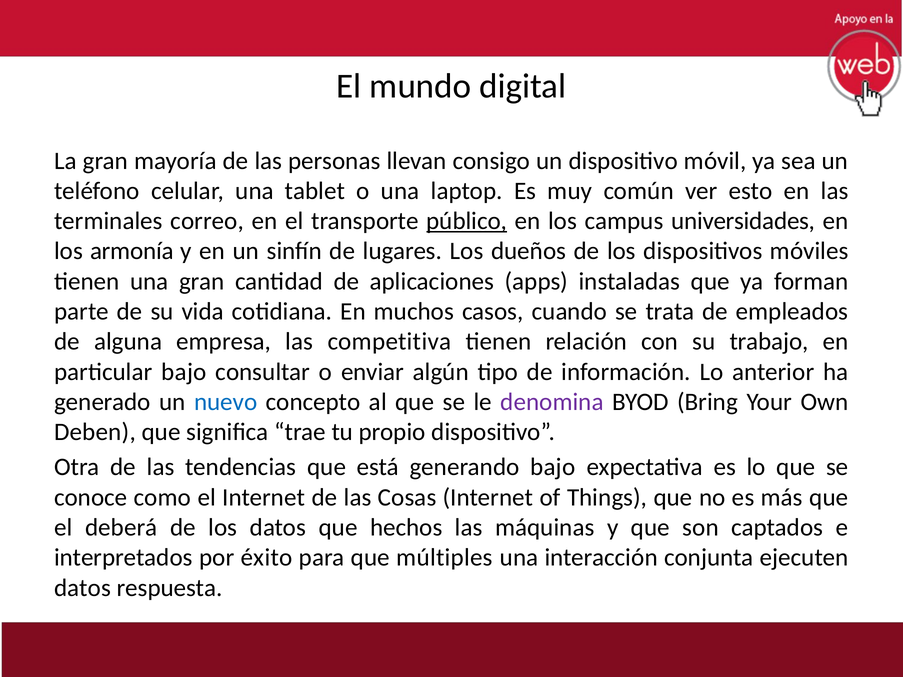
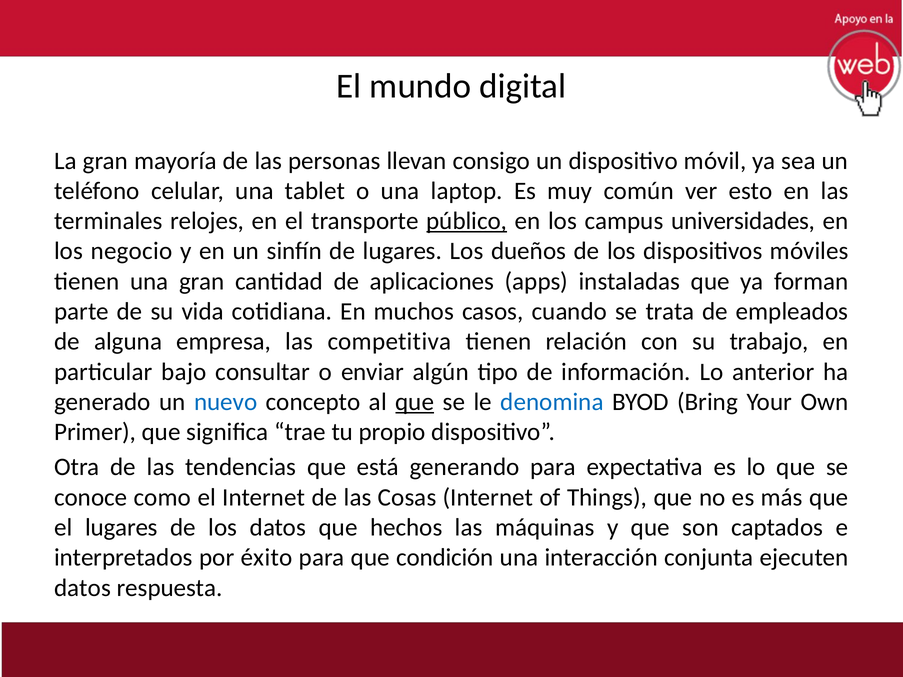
correo: correo -> relojes
armonía: armonía -> negocio
que at (415, 402) underline: none -> present
denomina colour: purple -> blue
Deben: Deben -> Primer
generando bajo: bajo -> para
el deberá: deberá -> lugares
múltiples: múltiples -> condición
